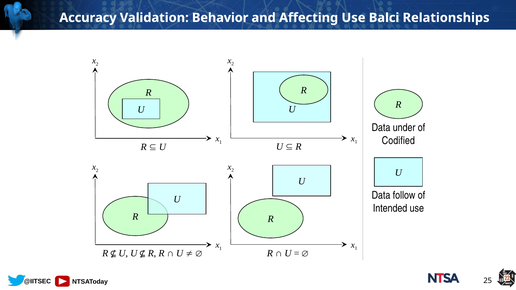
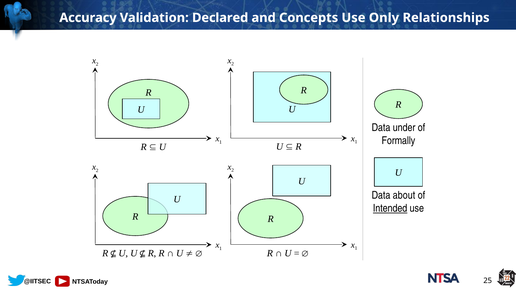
Behavior: Behavior -> Declared
Affecting: Affecting -> Concepts
Balci: Balci -> Only
Codified: Codified -> Formally
follow: follow -> about
Intended underline: none -> present
